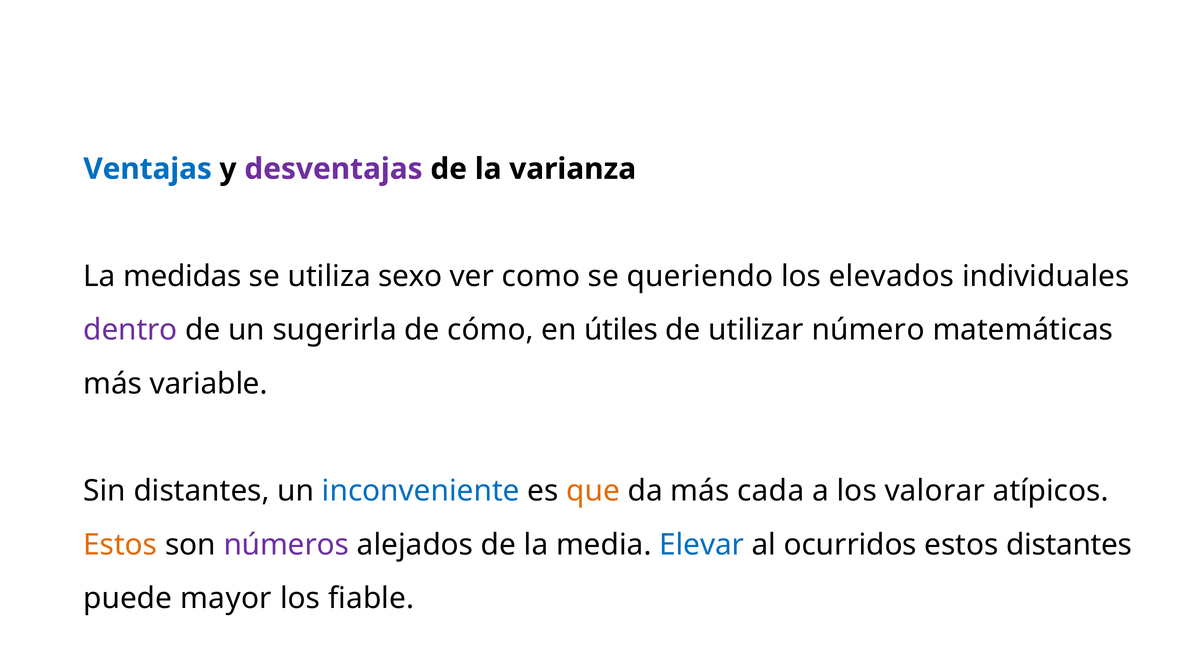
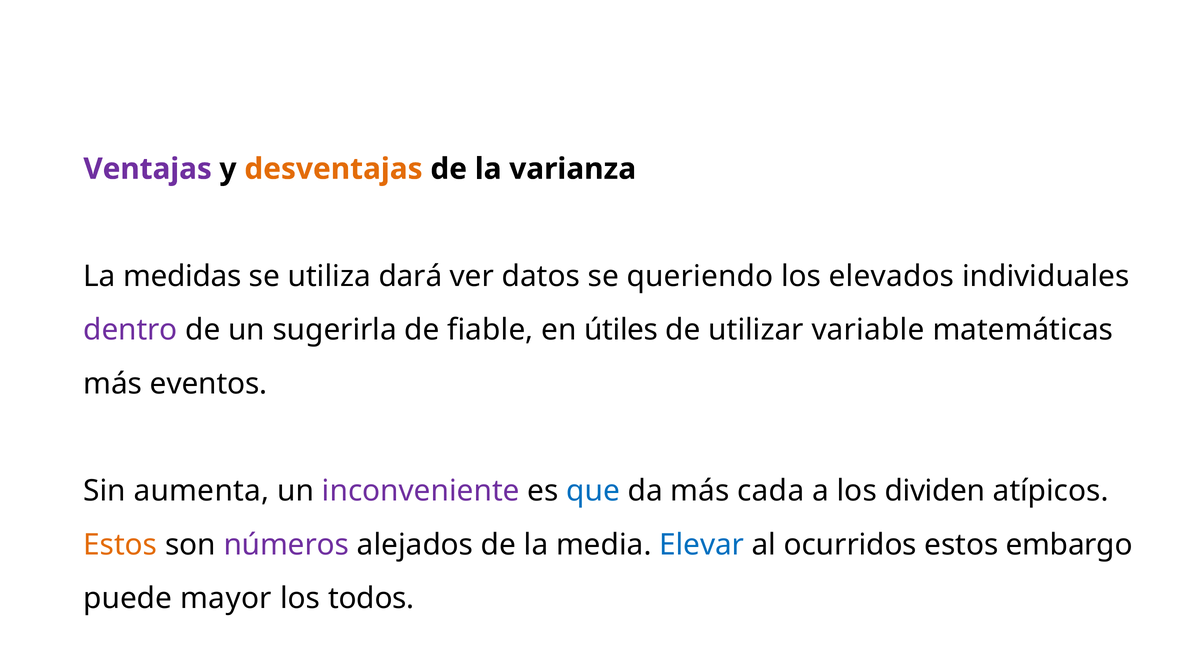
Ventajas colour: blue -> purple
desventajas colour: purple -> orange
sexo: sexo -> dará
como: como -> datos
cómo: cómo -> fiable
número: número -> variable
variable: variable -> eventos
Sin distantes: distantes -> aumenta
inconveniente colour: blue -> purple
que colour: orange -> blue
valorar: valorar -> dividen
estos distantes: distantes -> embargo
fiable: fiable -> todos
